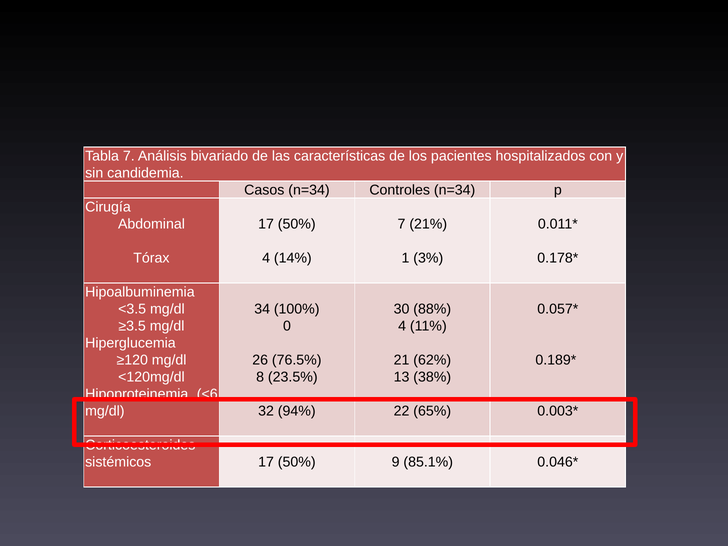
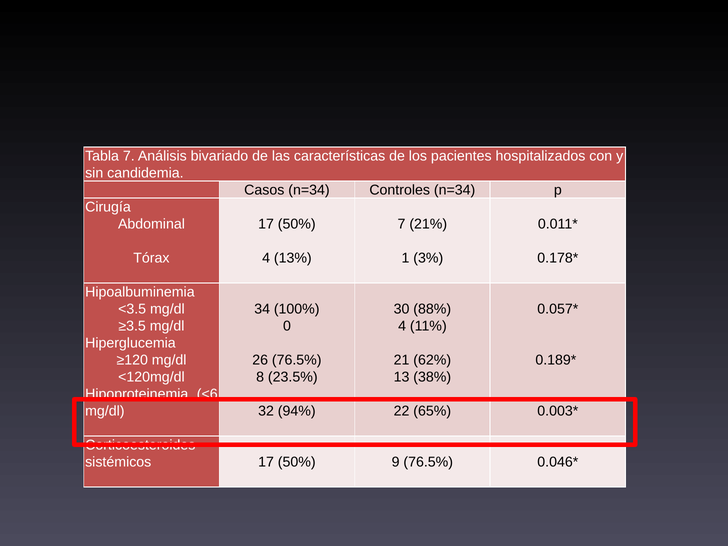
14%: 14% -> 13%
9 85.1%: 85.1% -> 76.5%
